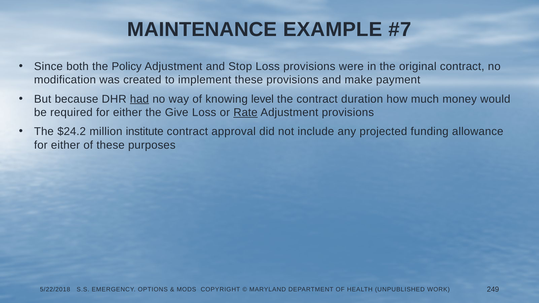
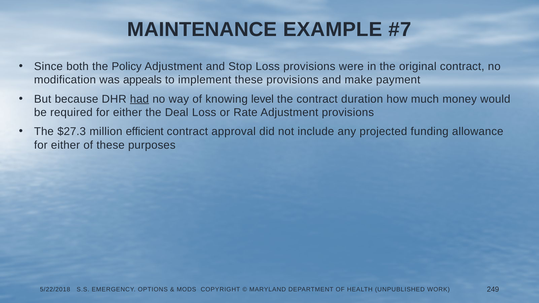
created: created -> appeals
Give: Give -> Deal
Rate underline: present -> none
$24.2: $24.2 -> $27.3
institute: institute -> efficient
